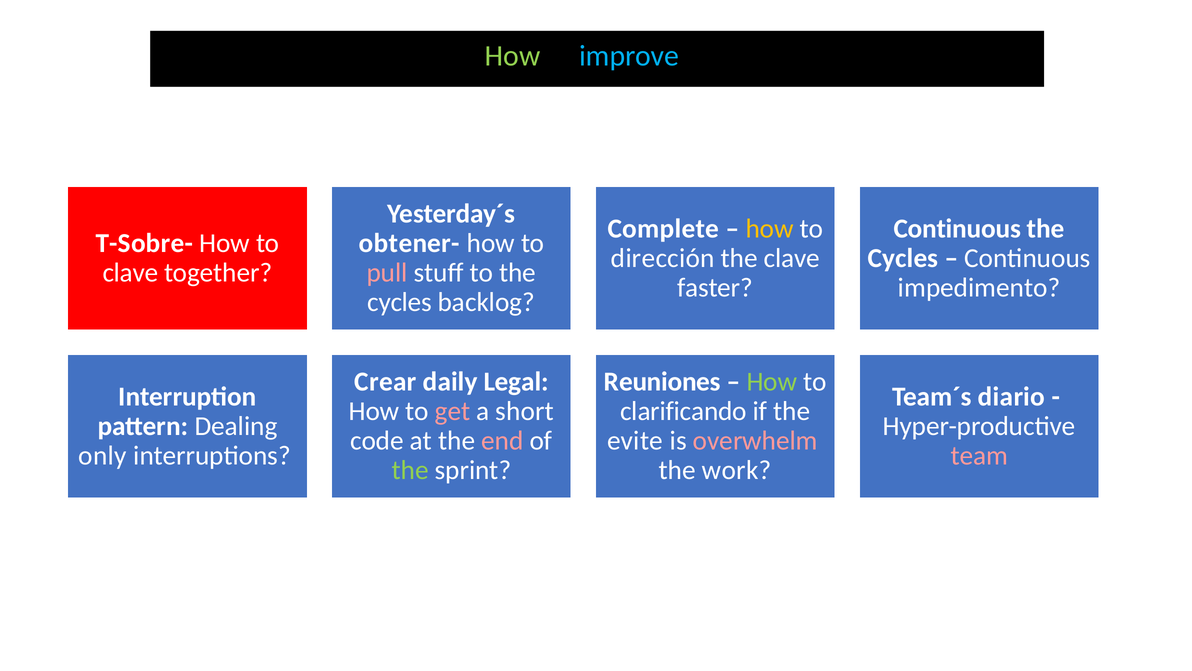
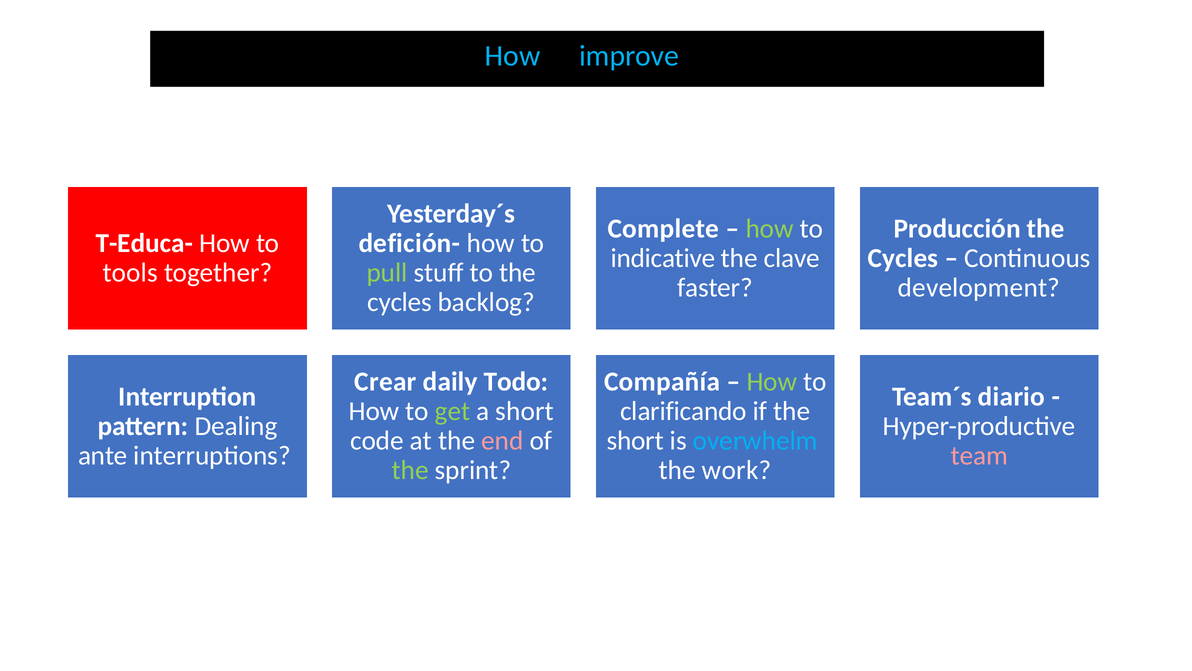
How at (513, 56) colour: light green -> light blue
how at (770, 228) colour: yellow -> light green
Continuous at (957, 228): Continuous -> Producción
T-Sobre-: T-Sobre- -> T-Educa-
obtener-: obtener- -> defición-
dirección: dirección -> indicative
clave at (130, 273): clave -> tools
pull colour: pink -> light green
impedimento: impedimento -> development
Legal: Legal -> Todo
Reuniones: Reuniones -> Compañía
get colour: pink -> light green
evite at (635, 441): evite -> short
overwhelm colour: pink -> light blue
only: only -> ante
